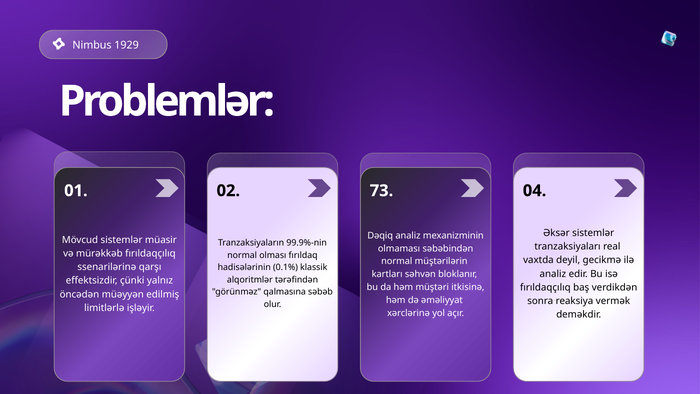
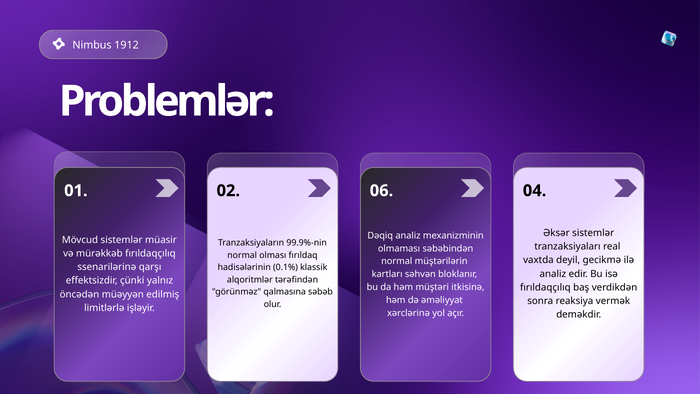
1929: 1929 -> 1912
73: 73 -> 06
